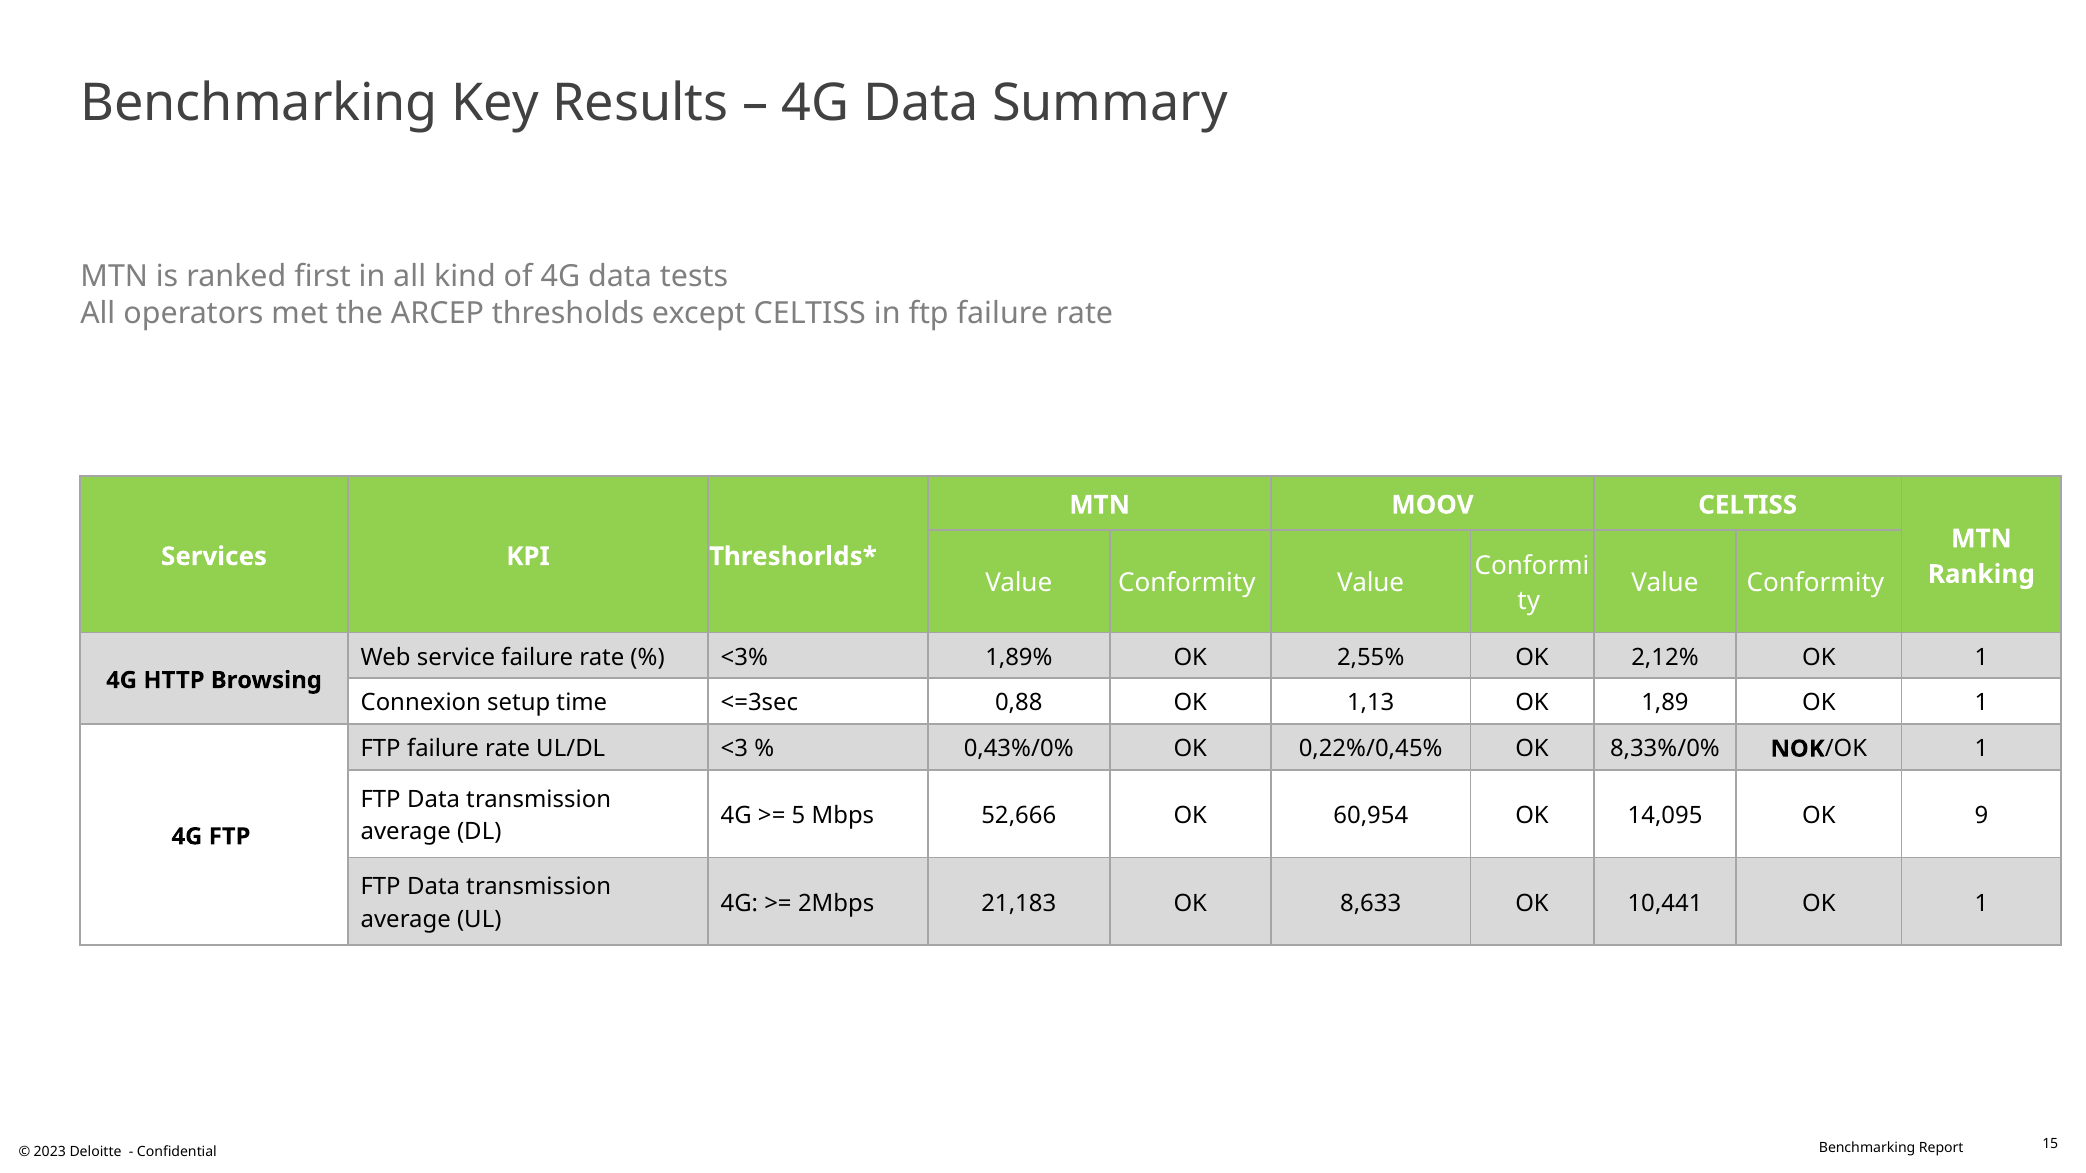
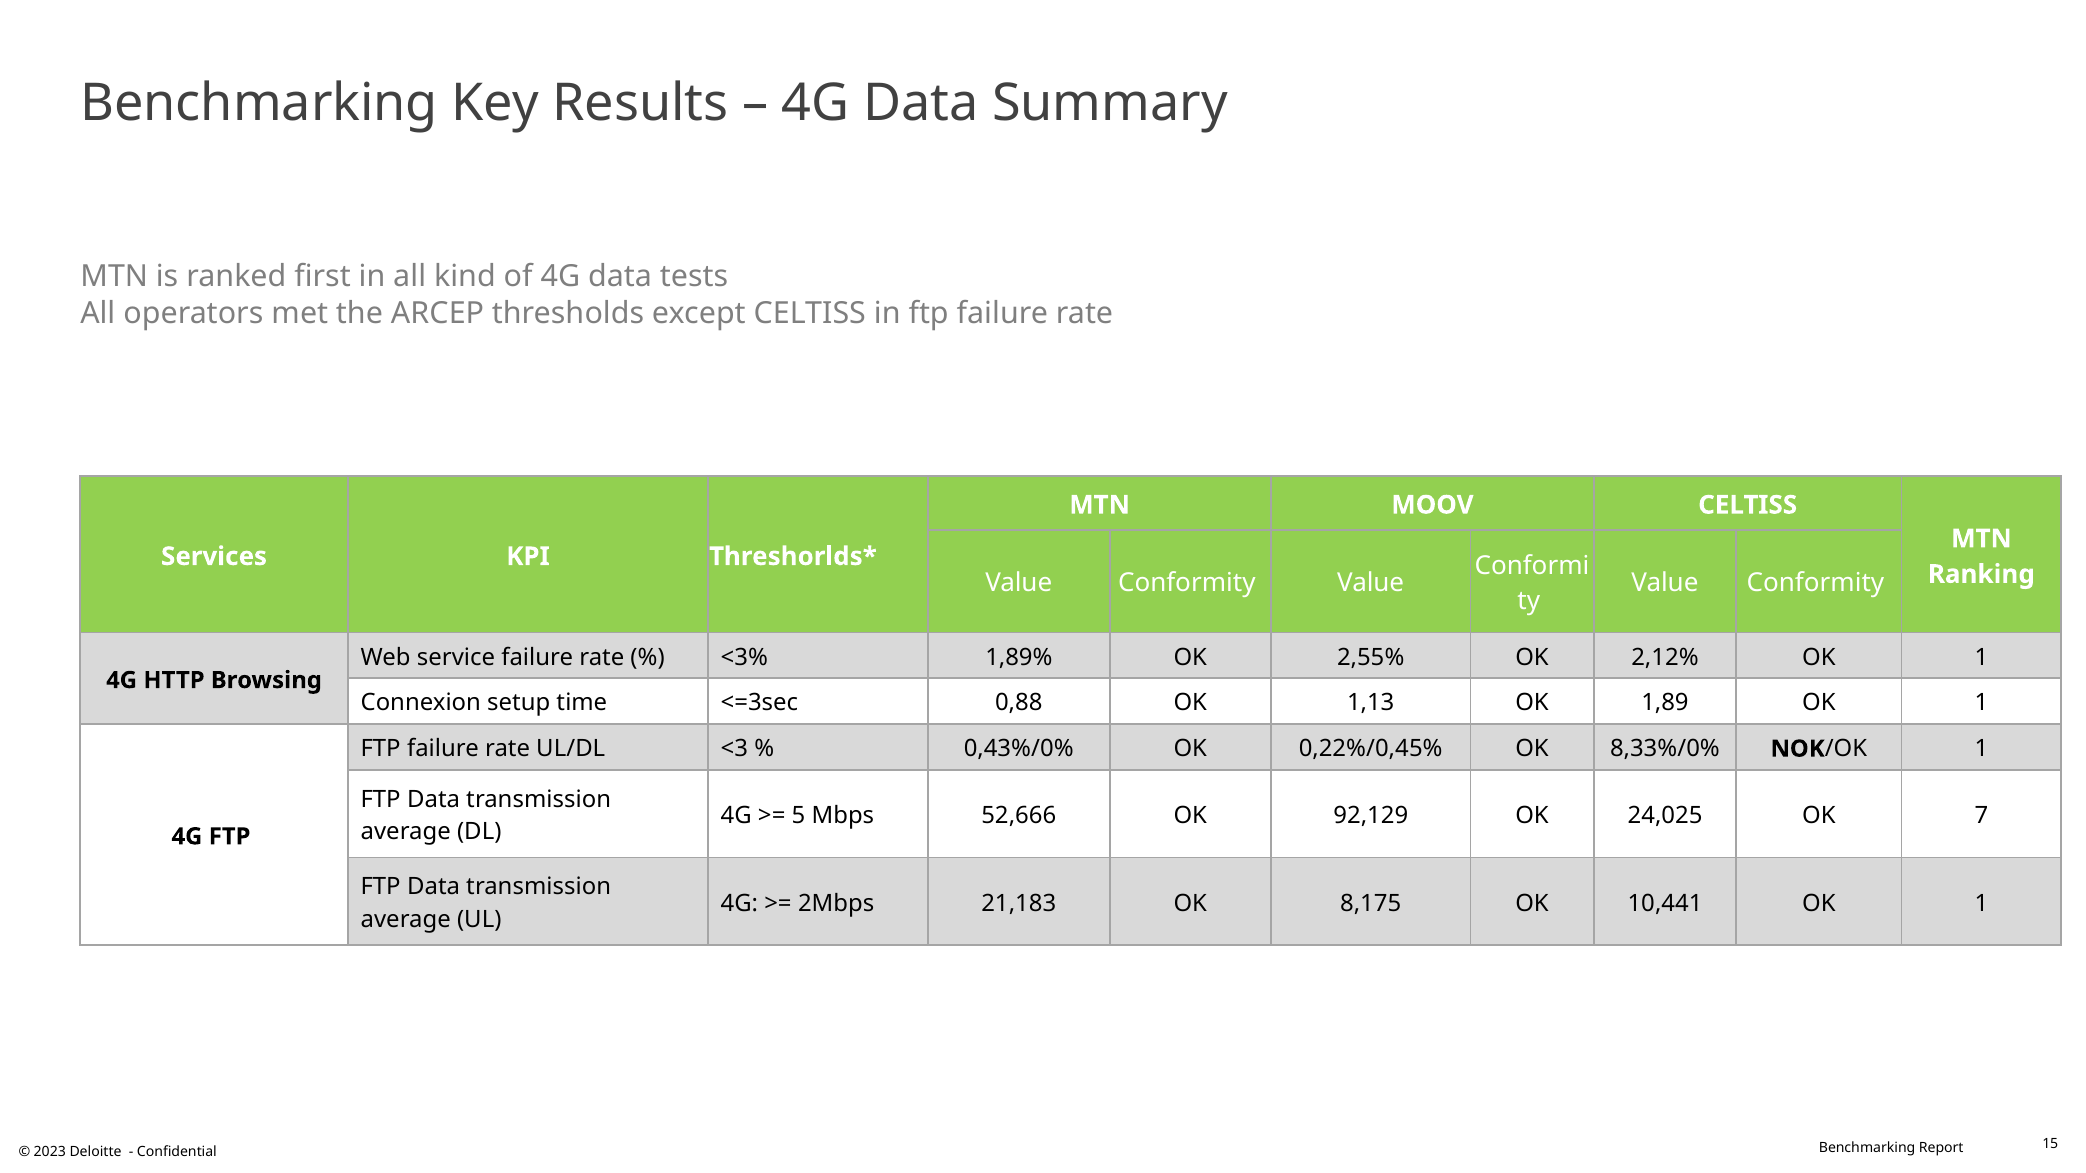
60,954: 60,954 -> 92,129
14,095: 14,095 -> 24,025
9: 9 -> 7
8,633: 8,633 -> 8,175
